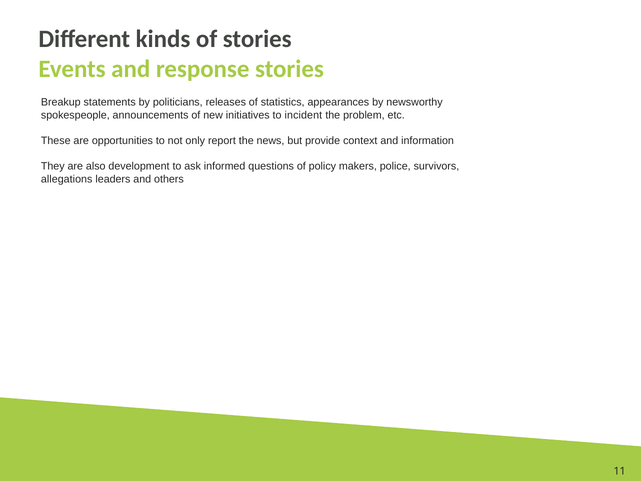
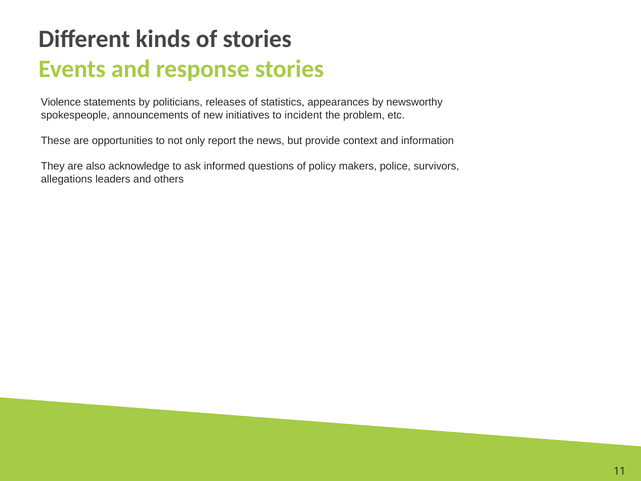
Breakup: Breakup -> Violence
development: development -> acknowledge
